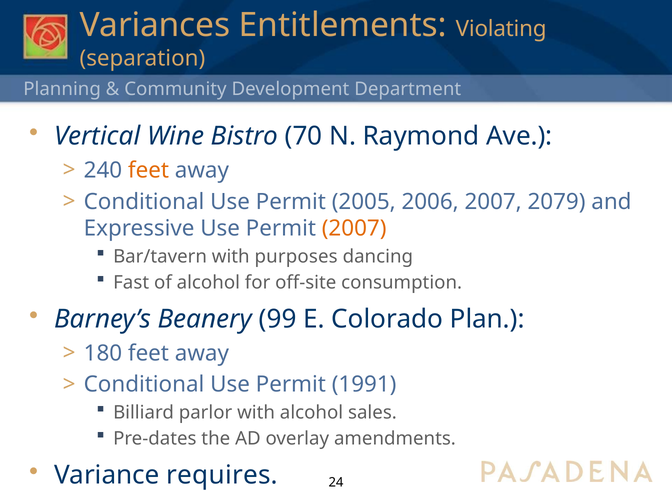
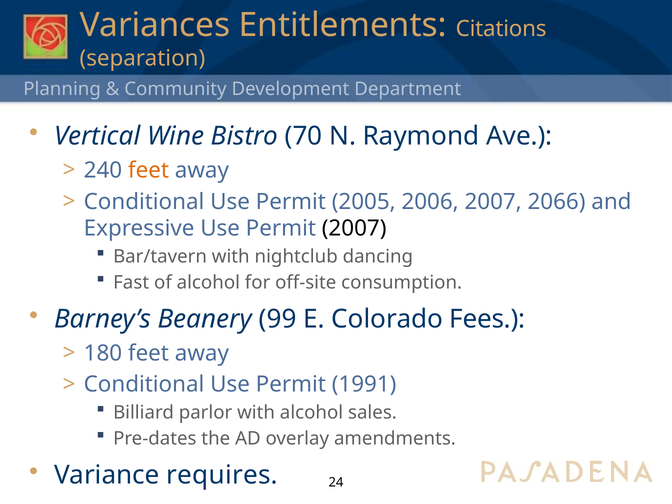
Violating: Violating -> Citations
2079: 2079 -> 2066
2007 at (354, 228) colour: orange -> black
purposes: purposes -> nightclub
Plan: Plan -> Fees
